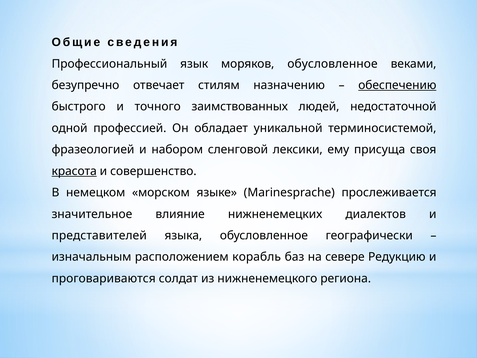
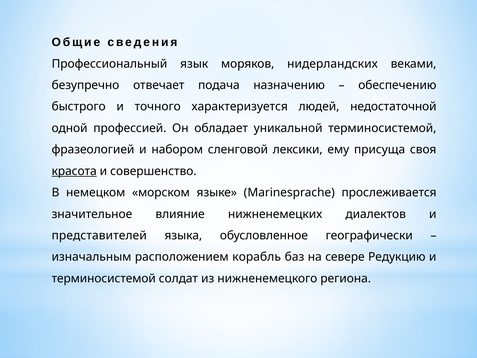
моряков обусловленное: обусловленное -> нидерландских
стилям: стилям -> подача
обеспечению underline: present -> none
заимствованных: заимствованных -> характеризуется
проговариваются at (104, 278): проговариваются -> терминосистемой
